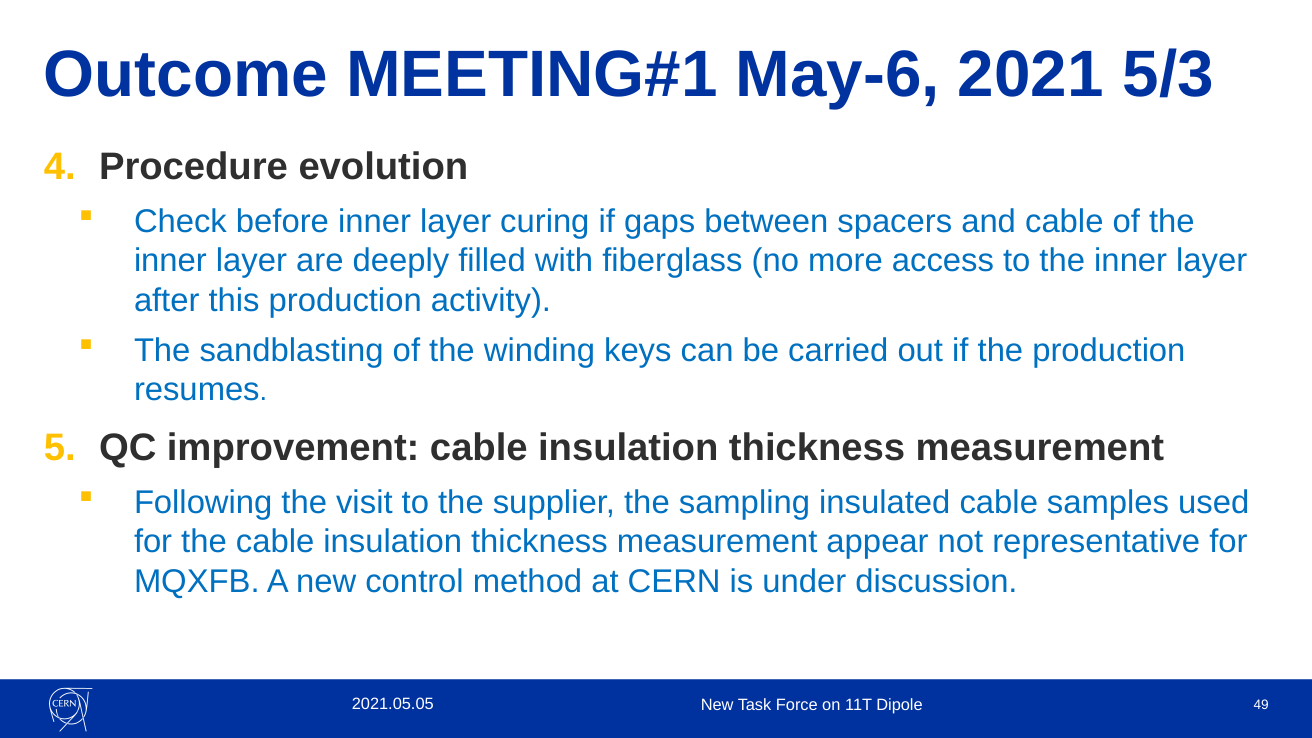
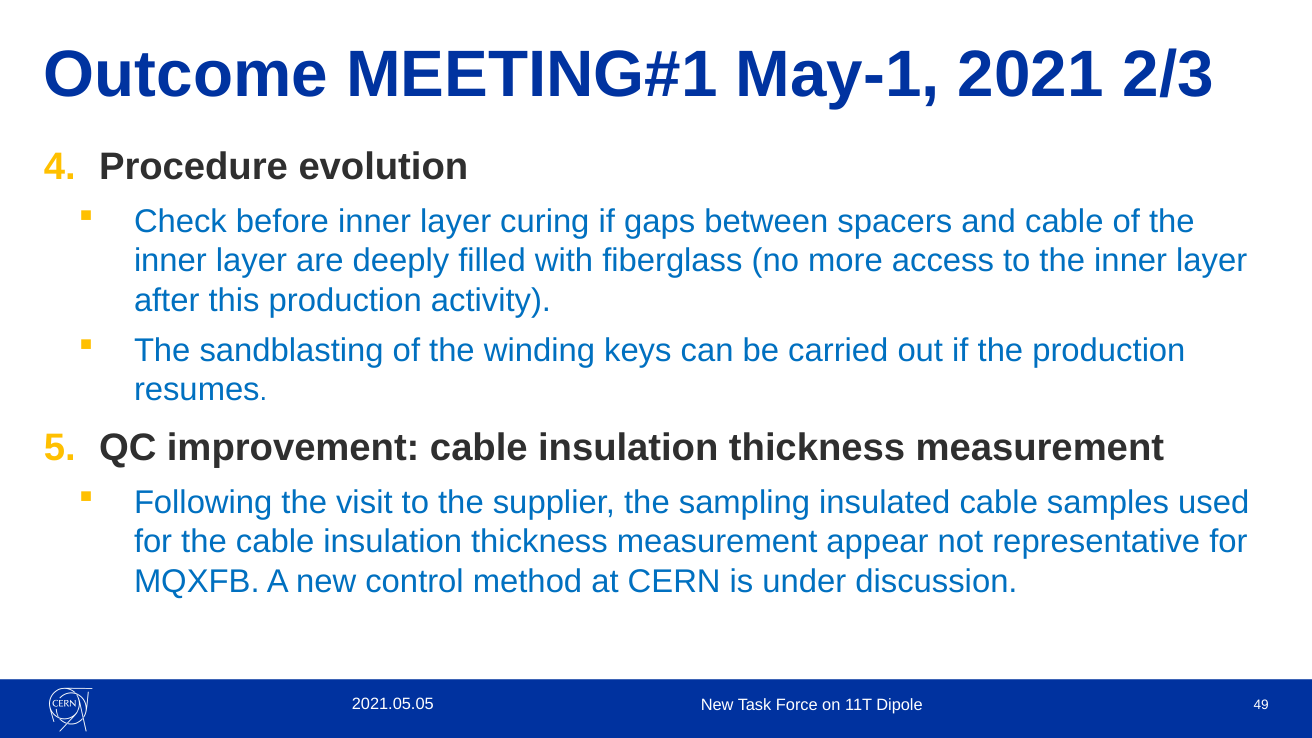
May-6: May-6 -> May-1
5/3: 5/3 -> 2/3
